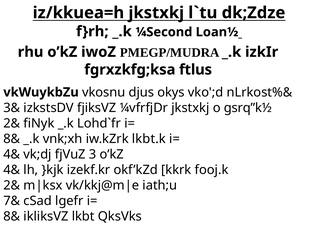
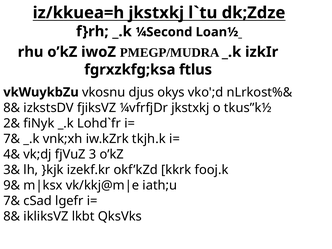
3& at (12, 108): 3& -> 8&
gsrq”k½: gsrq”k½ -> tkus”k½
8& at (12, 139): 8& -> 7&
lkbt.k: lkbt.k -> tkjh.k
4& at (12, 170): 4& -> 3&
2& at (12, 185): 2& -> 9&
